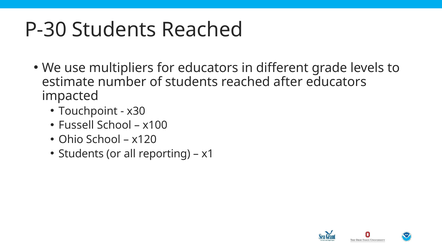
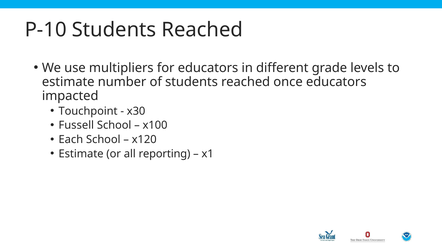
P-30: P-30 -> P-10
after: after -> once
Ohio: Ohio -> Each
Students at (81, 154): Students -> Estimate
